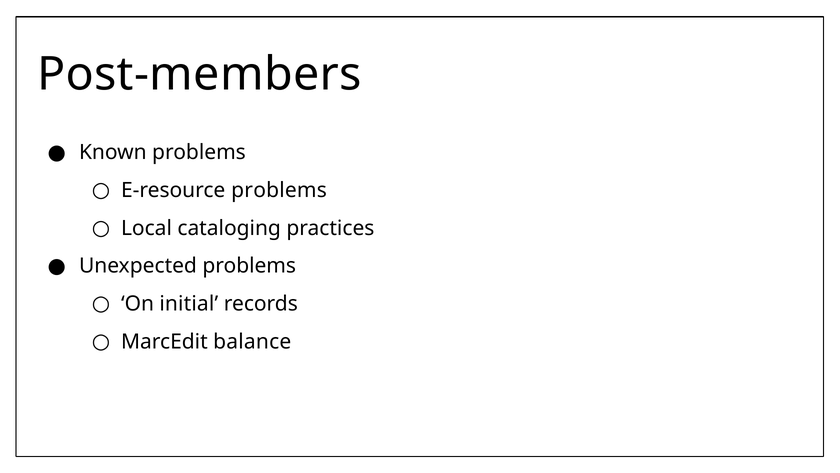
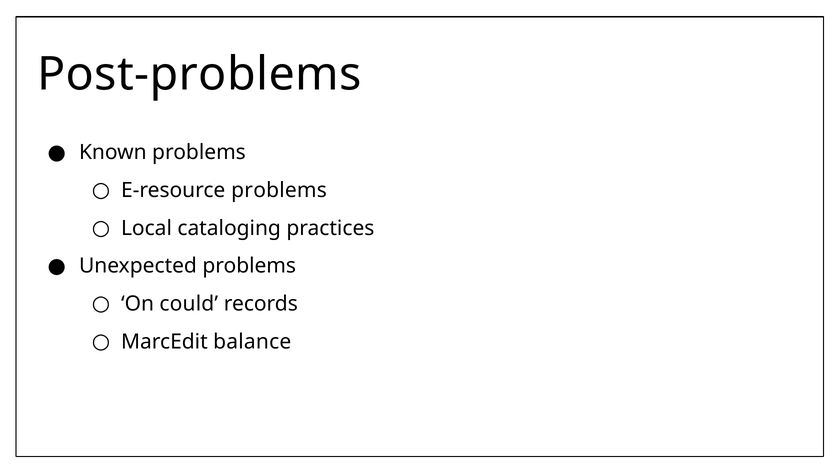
Post-members: Post-members -> Post-problems
initial: initial -> could
